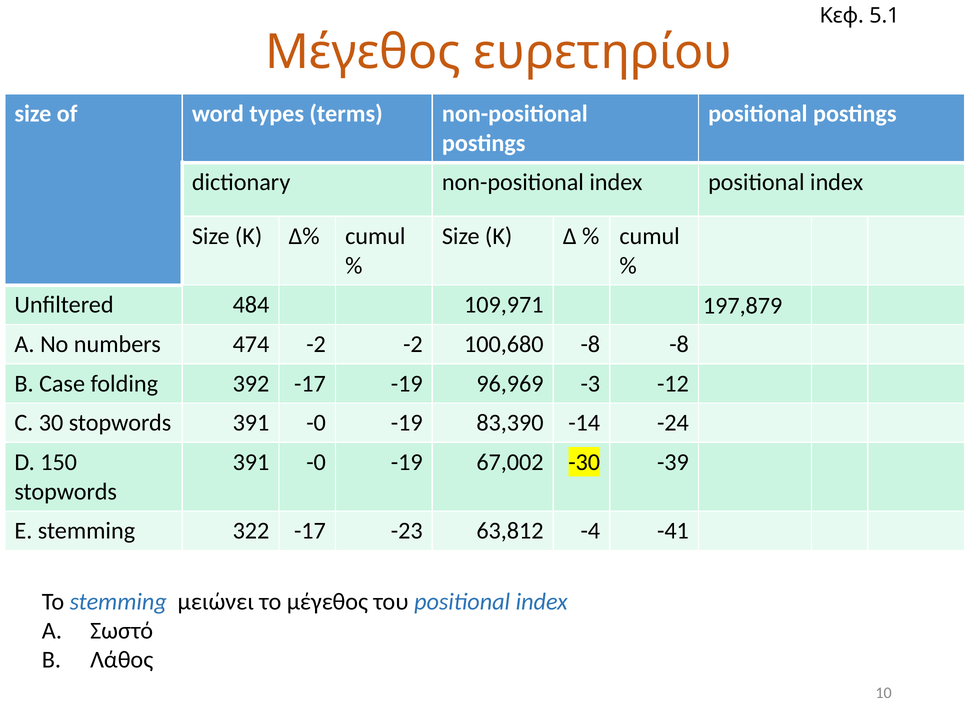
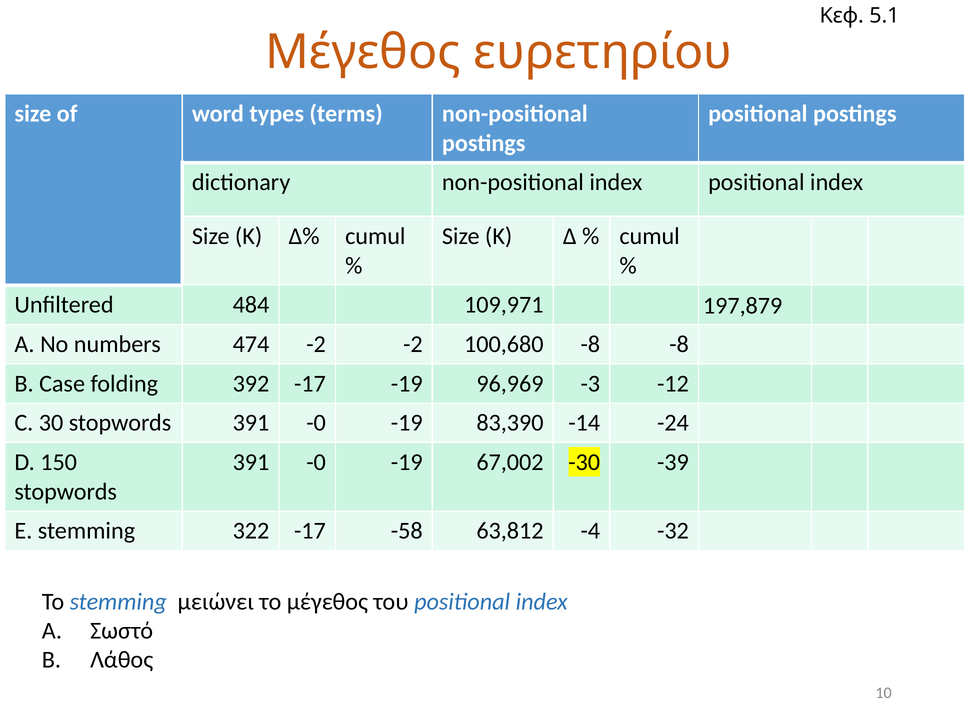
-23: -23 -> -58
-41: -41 -> -32
